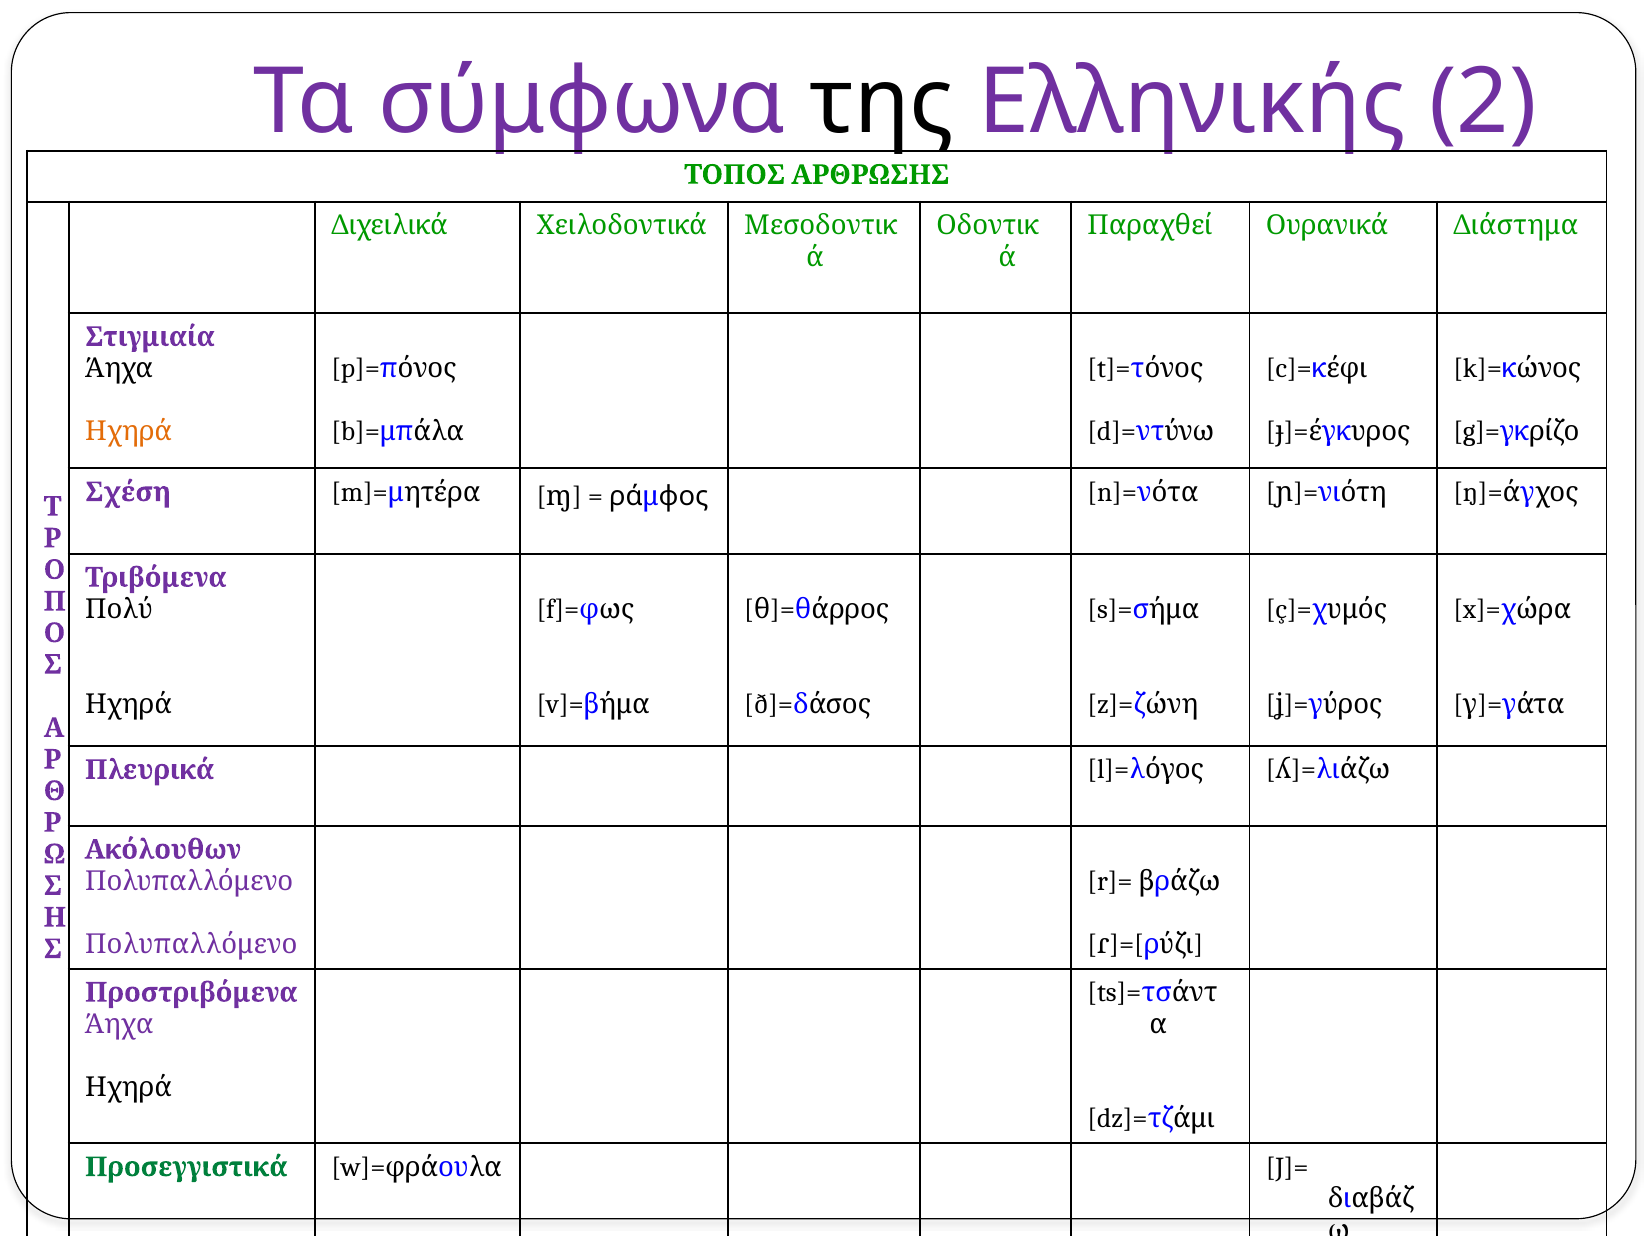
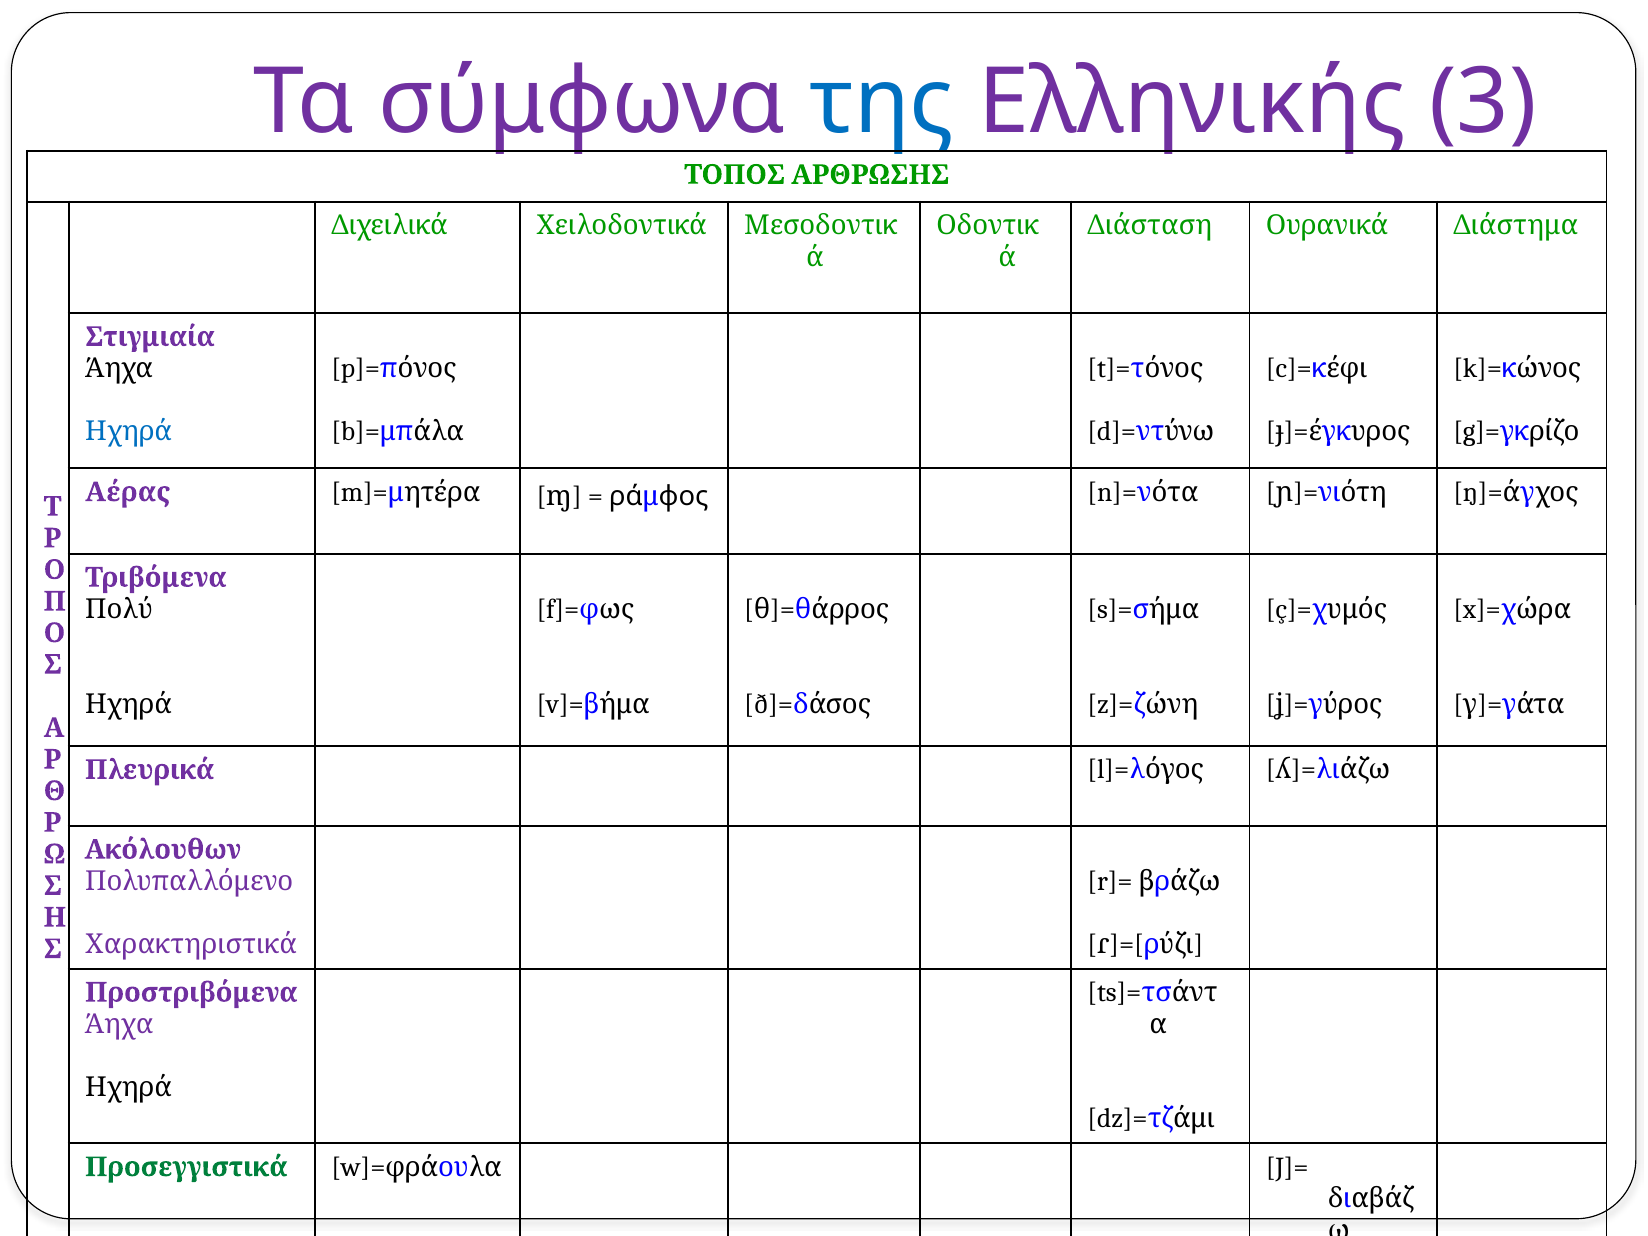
της colour: black -> blue
2: 2 -> 3
Παραχθεί: Παραχθεί -> Διάσταση
Ηχηρά at (129, 432) colour: orange -> blue
Σχέση: Σχέση -> Αέρας
Πολυπαλλόμενο at (191, 944): Πολυπαλλόμενο -> Χαρακτηριστικά
